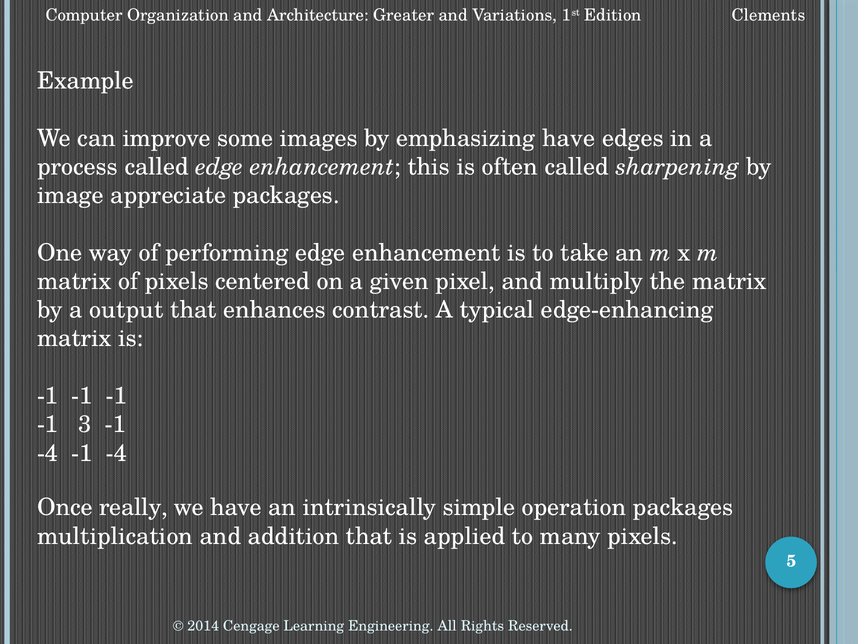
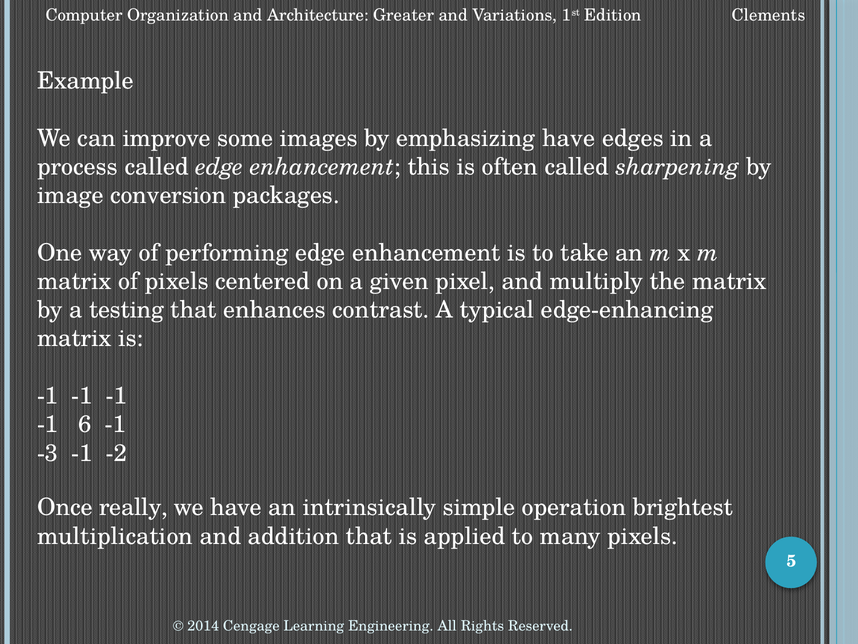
appreciate: appreciate -> conversion
output: output -> testing
3: 3 -> 6
-4 at (48, 453): -4 -> -3
-4 at (117, 453): -4 -> -2
operation packages: packages -> brightest
